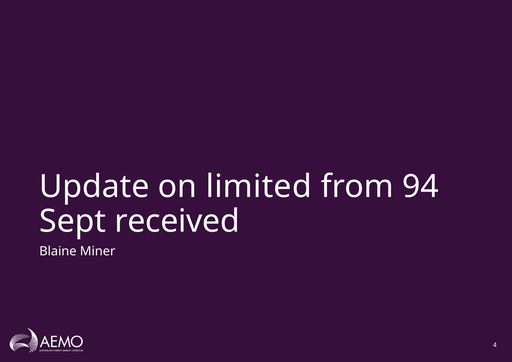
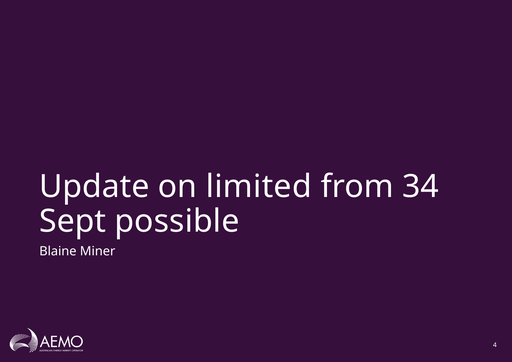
94: 94 -> 34
received: received -> possible
